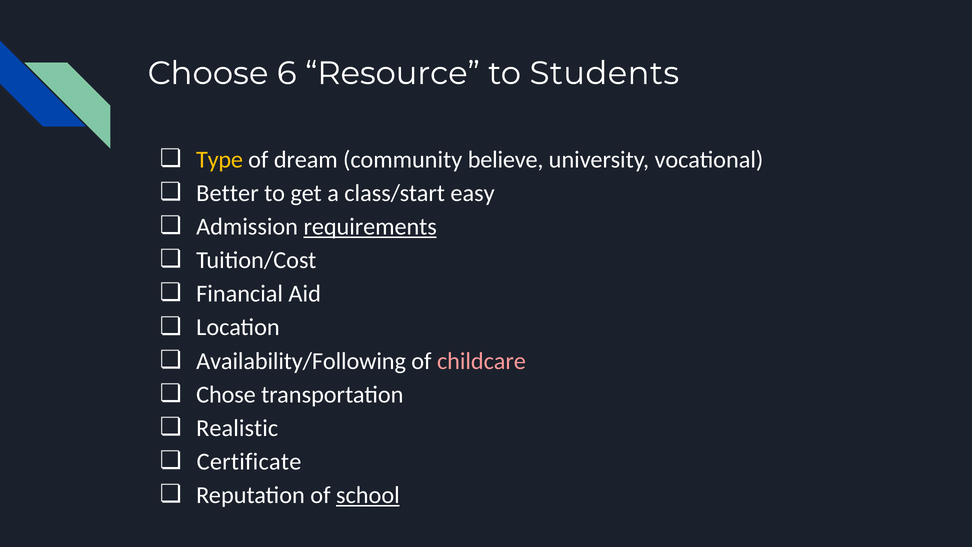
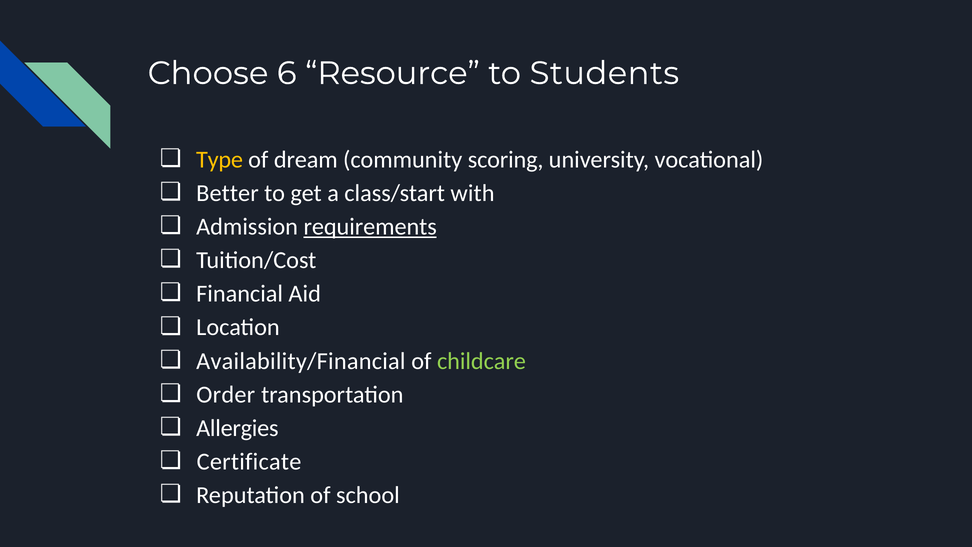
believe: believe -> scoring
easy: easy -> with
Availability/Following: Availability/Following -> Availability/Financial
childcare colour: pink -> light green
Chose: Chose -> Order
Realistic: Realistic -> Allergies
school underline: present -> none
